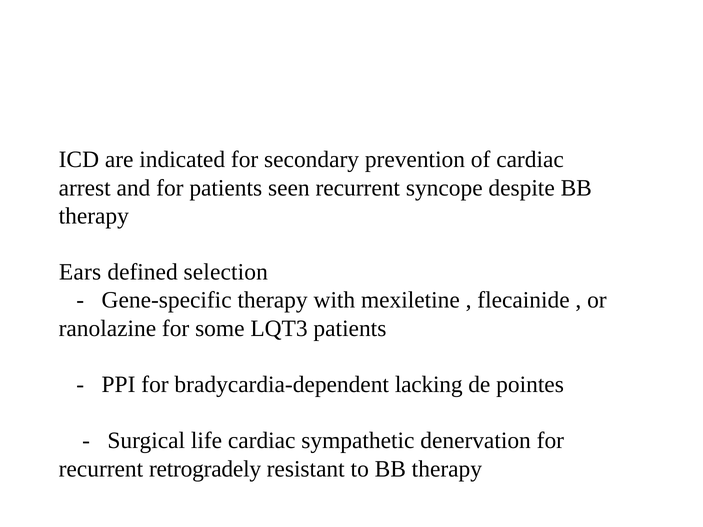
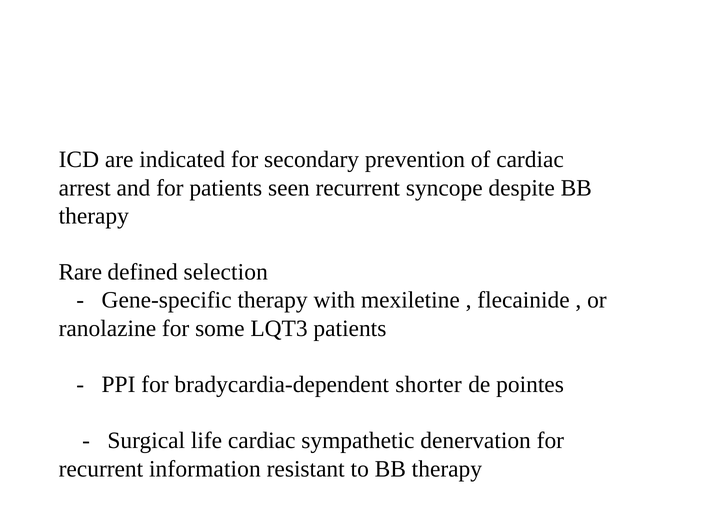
Ears: Ears -> Rare
lacking: lacking -> shorter
retrogradely: retrogradely -> information
